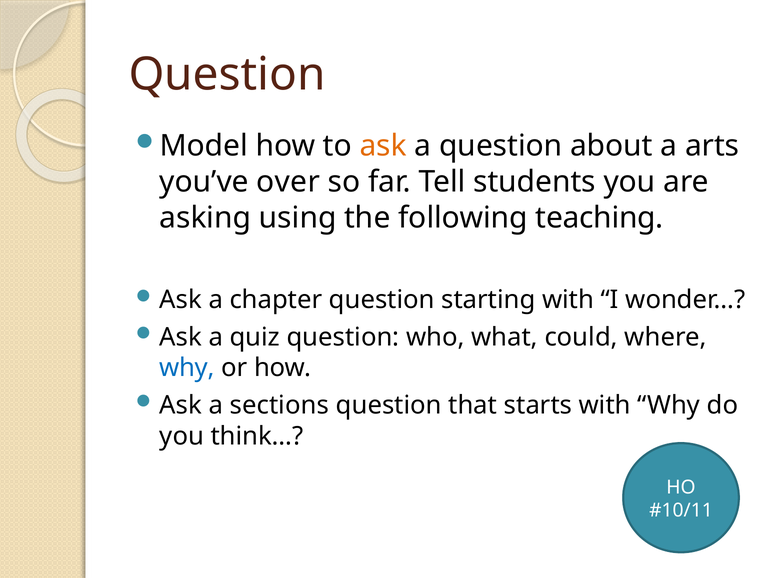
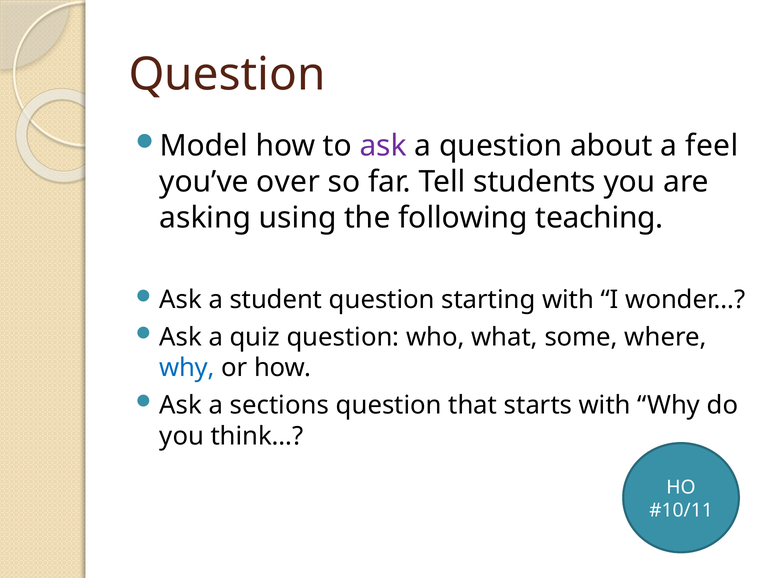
ask at (383, 146) colour: orange -> purple
arts: arts -> feel
chapter: chapter -> student
could: could -> some
